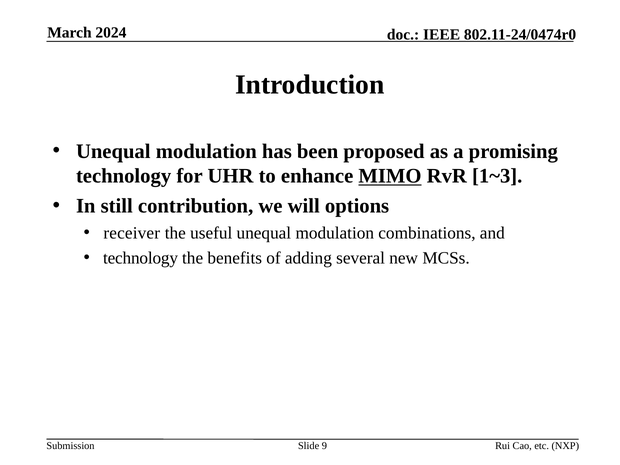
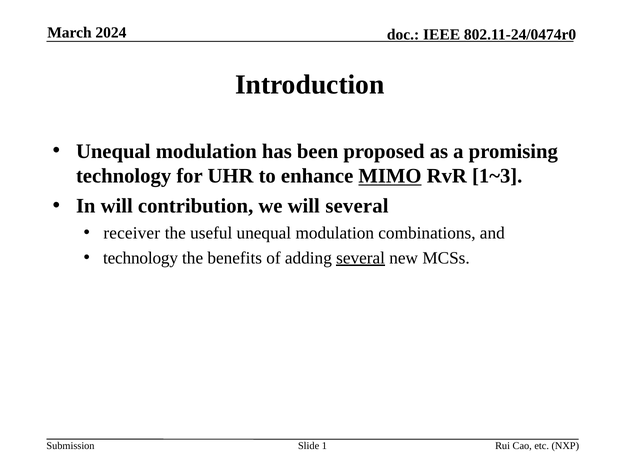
In still: still -> will
will options: options -> several
several at (361, 258) underline: none -> present
9: 9 -> 1
